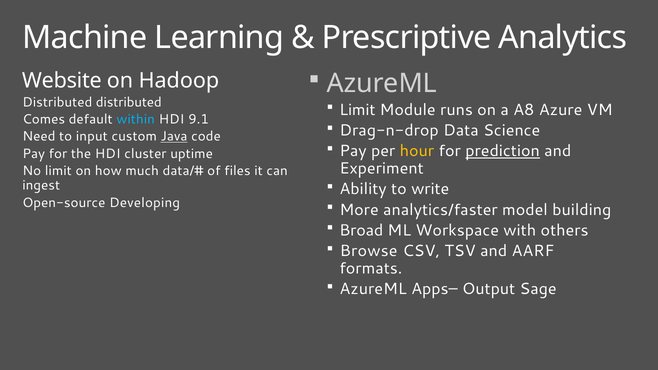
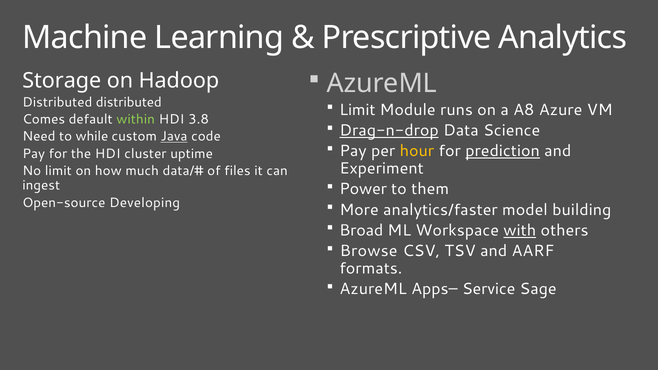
Website: Website -> Storage
within colour: light blue -> light green
9.1: 9.1 -> 3.8
Drag-n-drop underline: none -> present
input: input -> while
Ability: Ability -> Power
write: write -> them
with underline: none -> present
Output: Output -> Service
